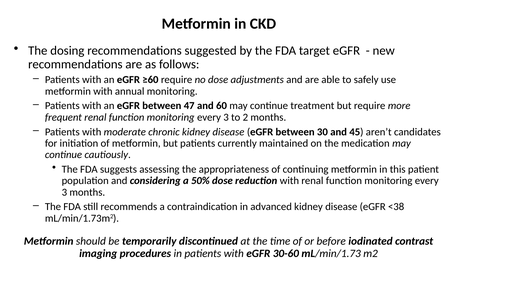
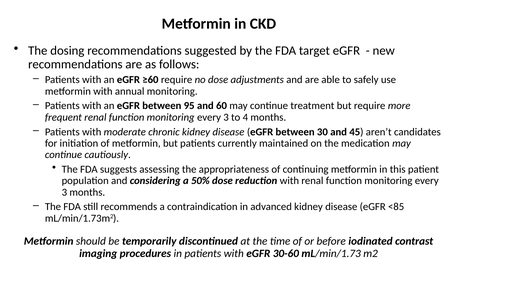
47: 47 -> 95
2: 2 -> 4
<38: <38 -> <85
